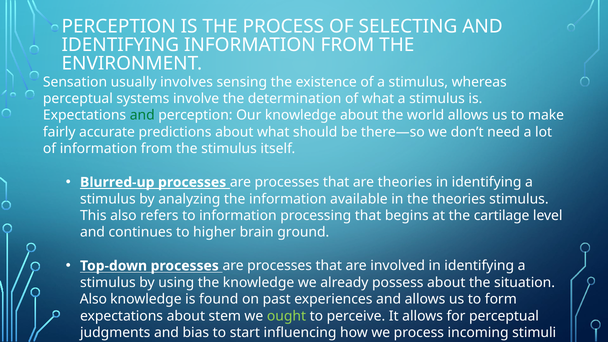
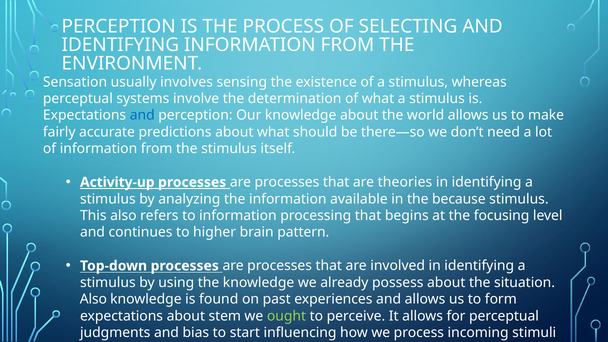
and at (142, 115) colour: green -> blue
Blurred-up: Blurred-up -> Activity-up
the theories: theories -> because
cartilage: cartilage -> focusing
ground: ground -> pattern
